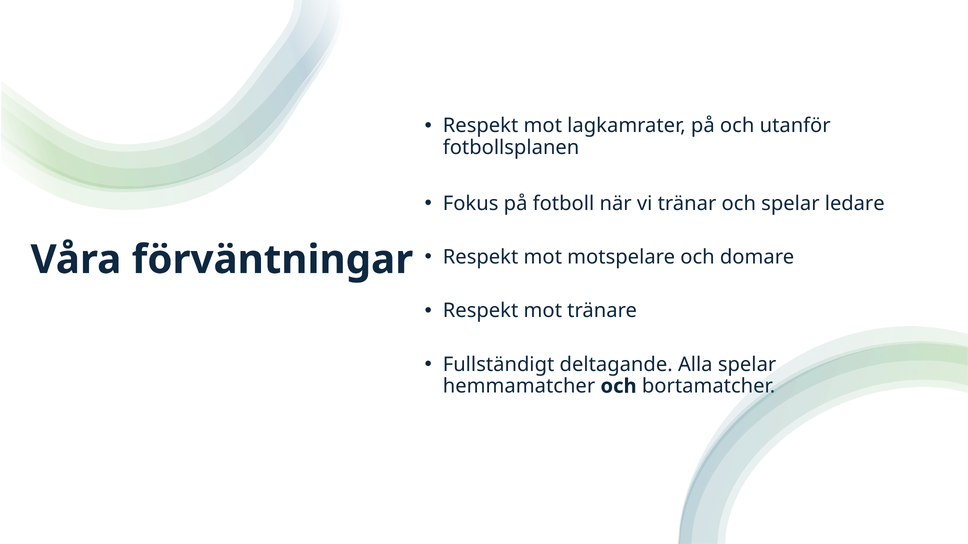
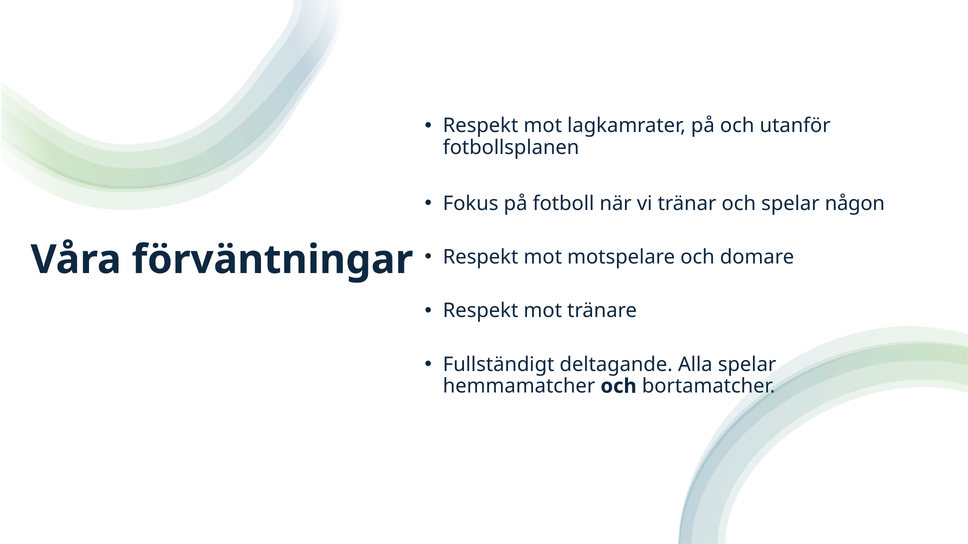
ledare: ledare -> någon
